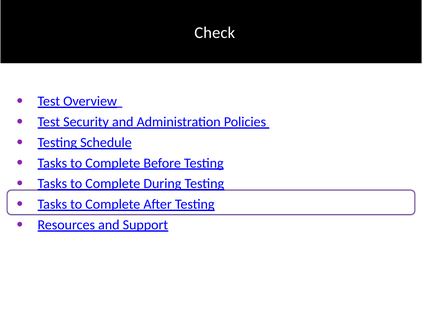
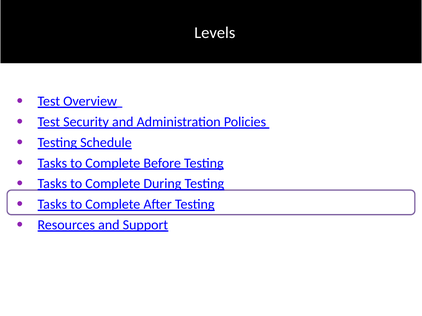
Check: Check -> Levels
